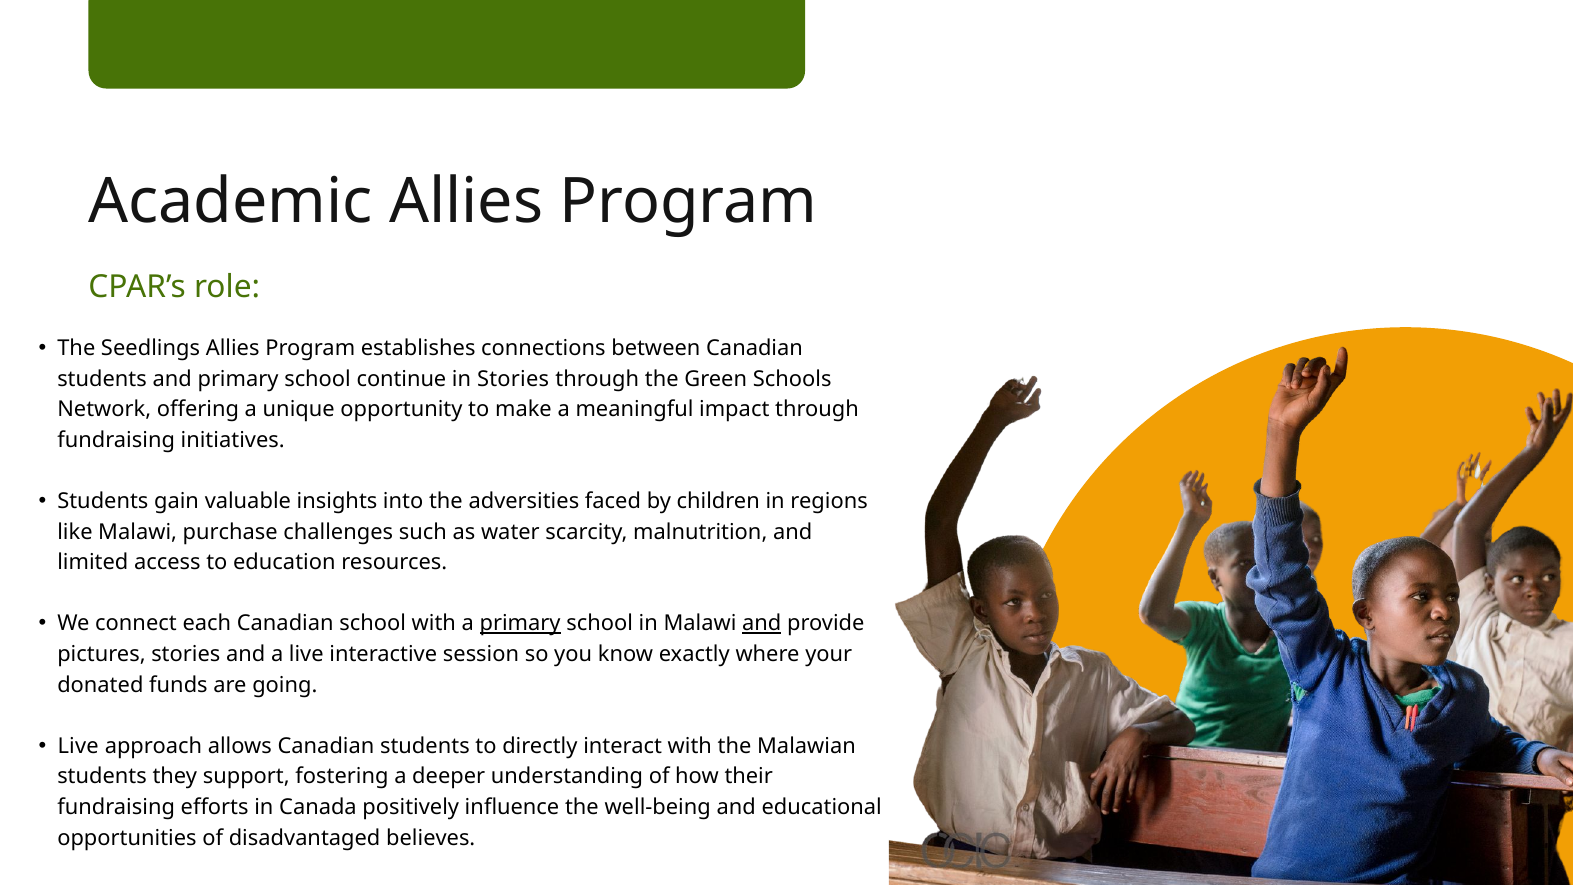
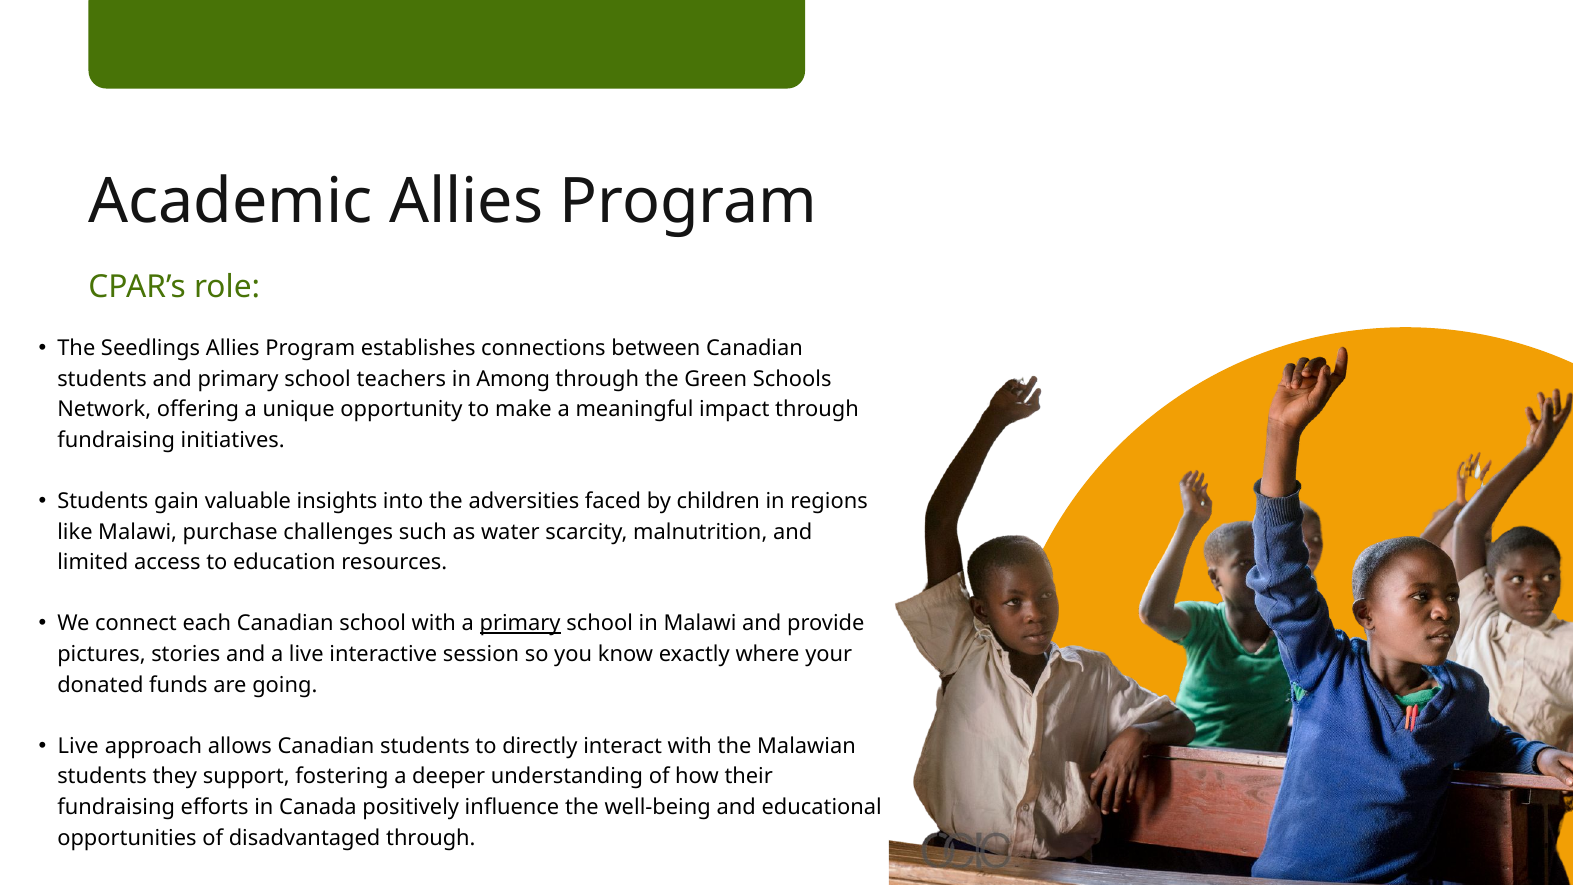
continue: continue -> teachers
in Stories: Stories -> Among
and at (762, 624) underline: present -> none
disadvantaged believes: believes -> through
